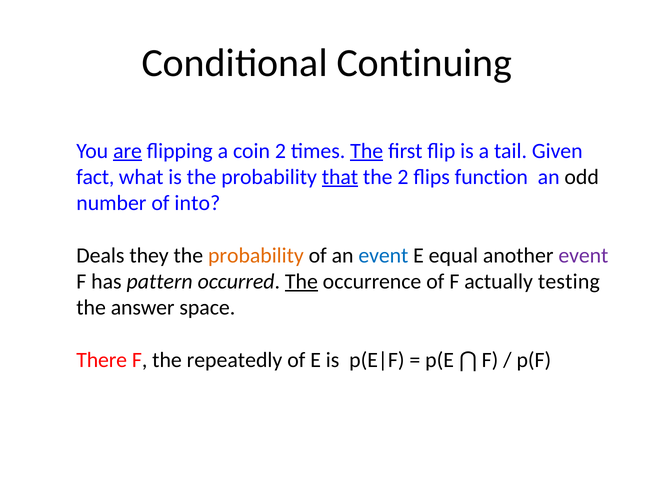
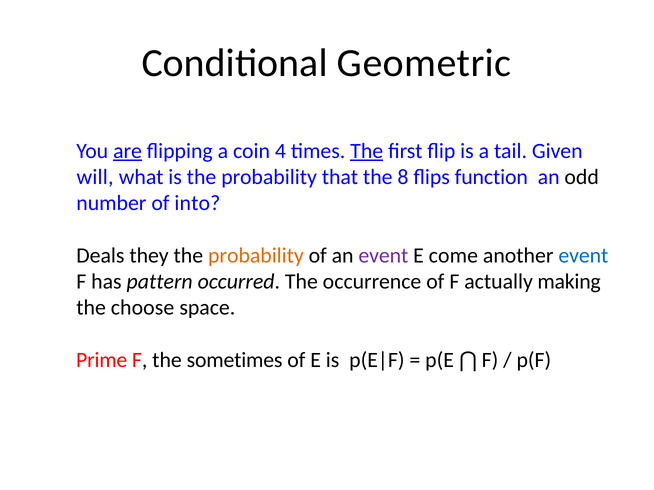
Continuing: Continuing -> Geometric
coin 2: 2 -> 4
fact: fact -> will
that underline: present -> none
the 2: 2 -> 8
event at (383, 256) colour: blue -> purple
equal: equal -> come
event at (583, 256) colour: purple -> blue
The at (301, 282) underline: present -> none
testing: testing -> making
answer: answer -> choose
There: There -> Prime
repeatedly: repeatedly -> sometimes
